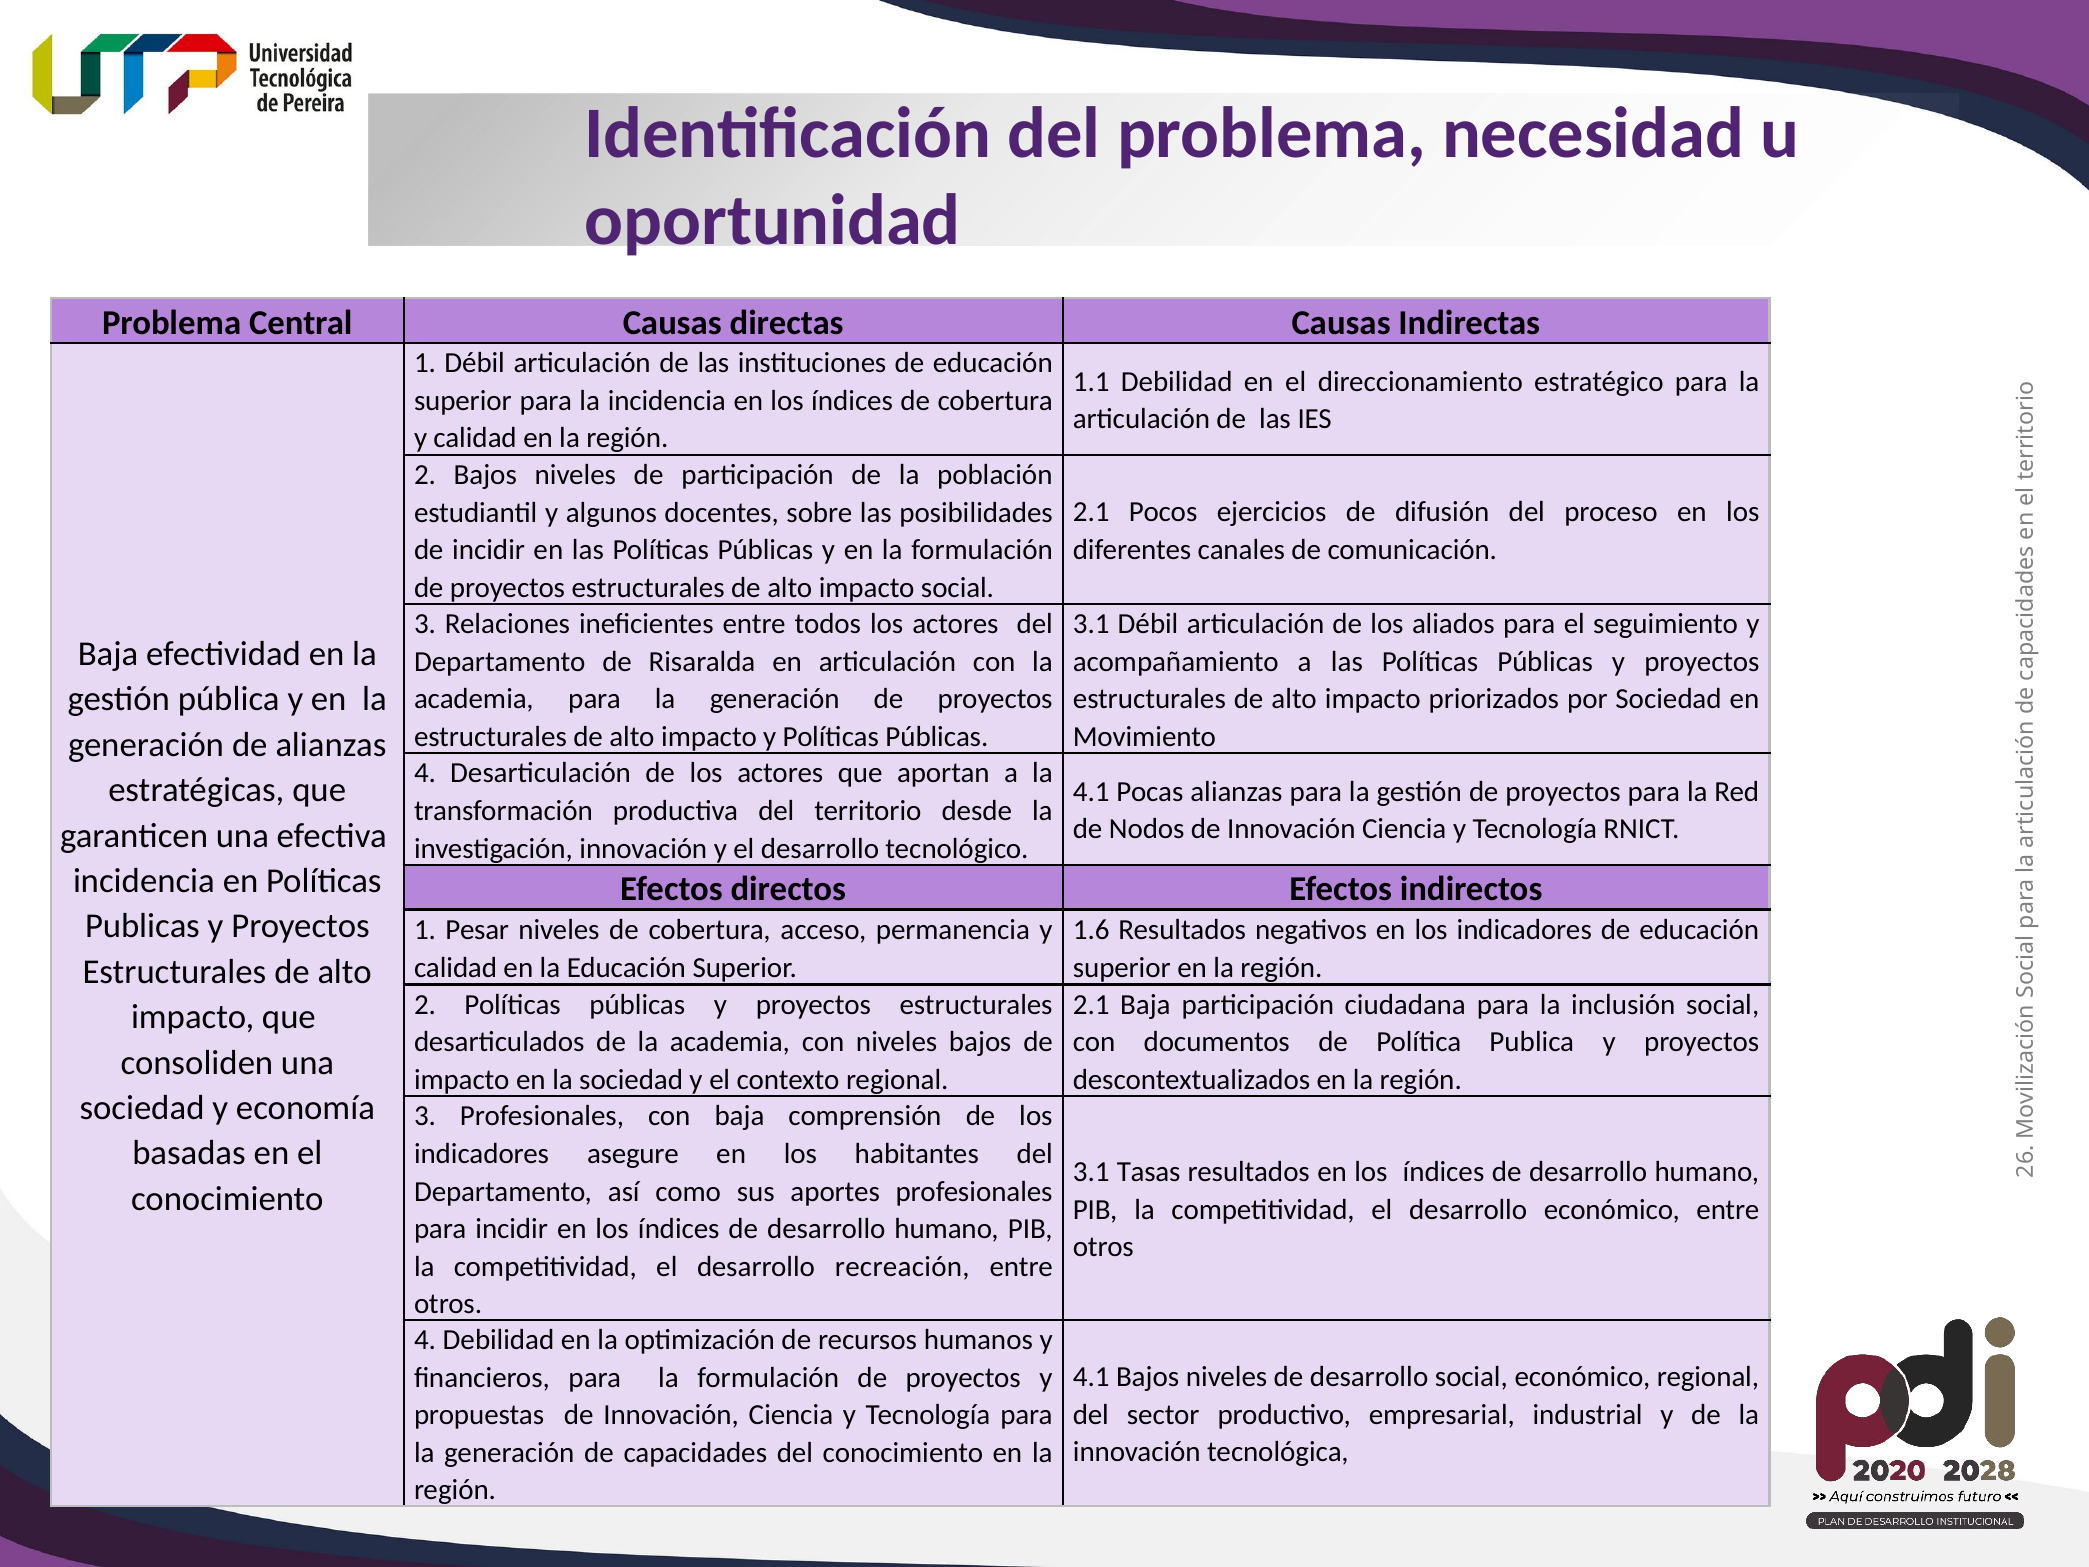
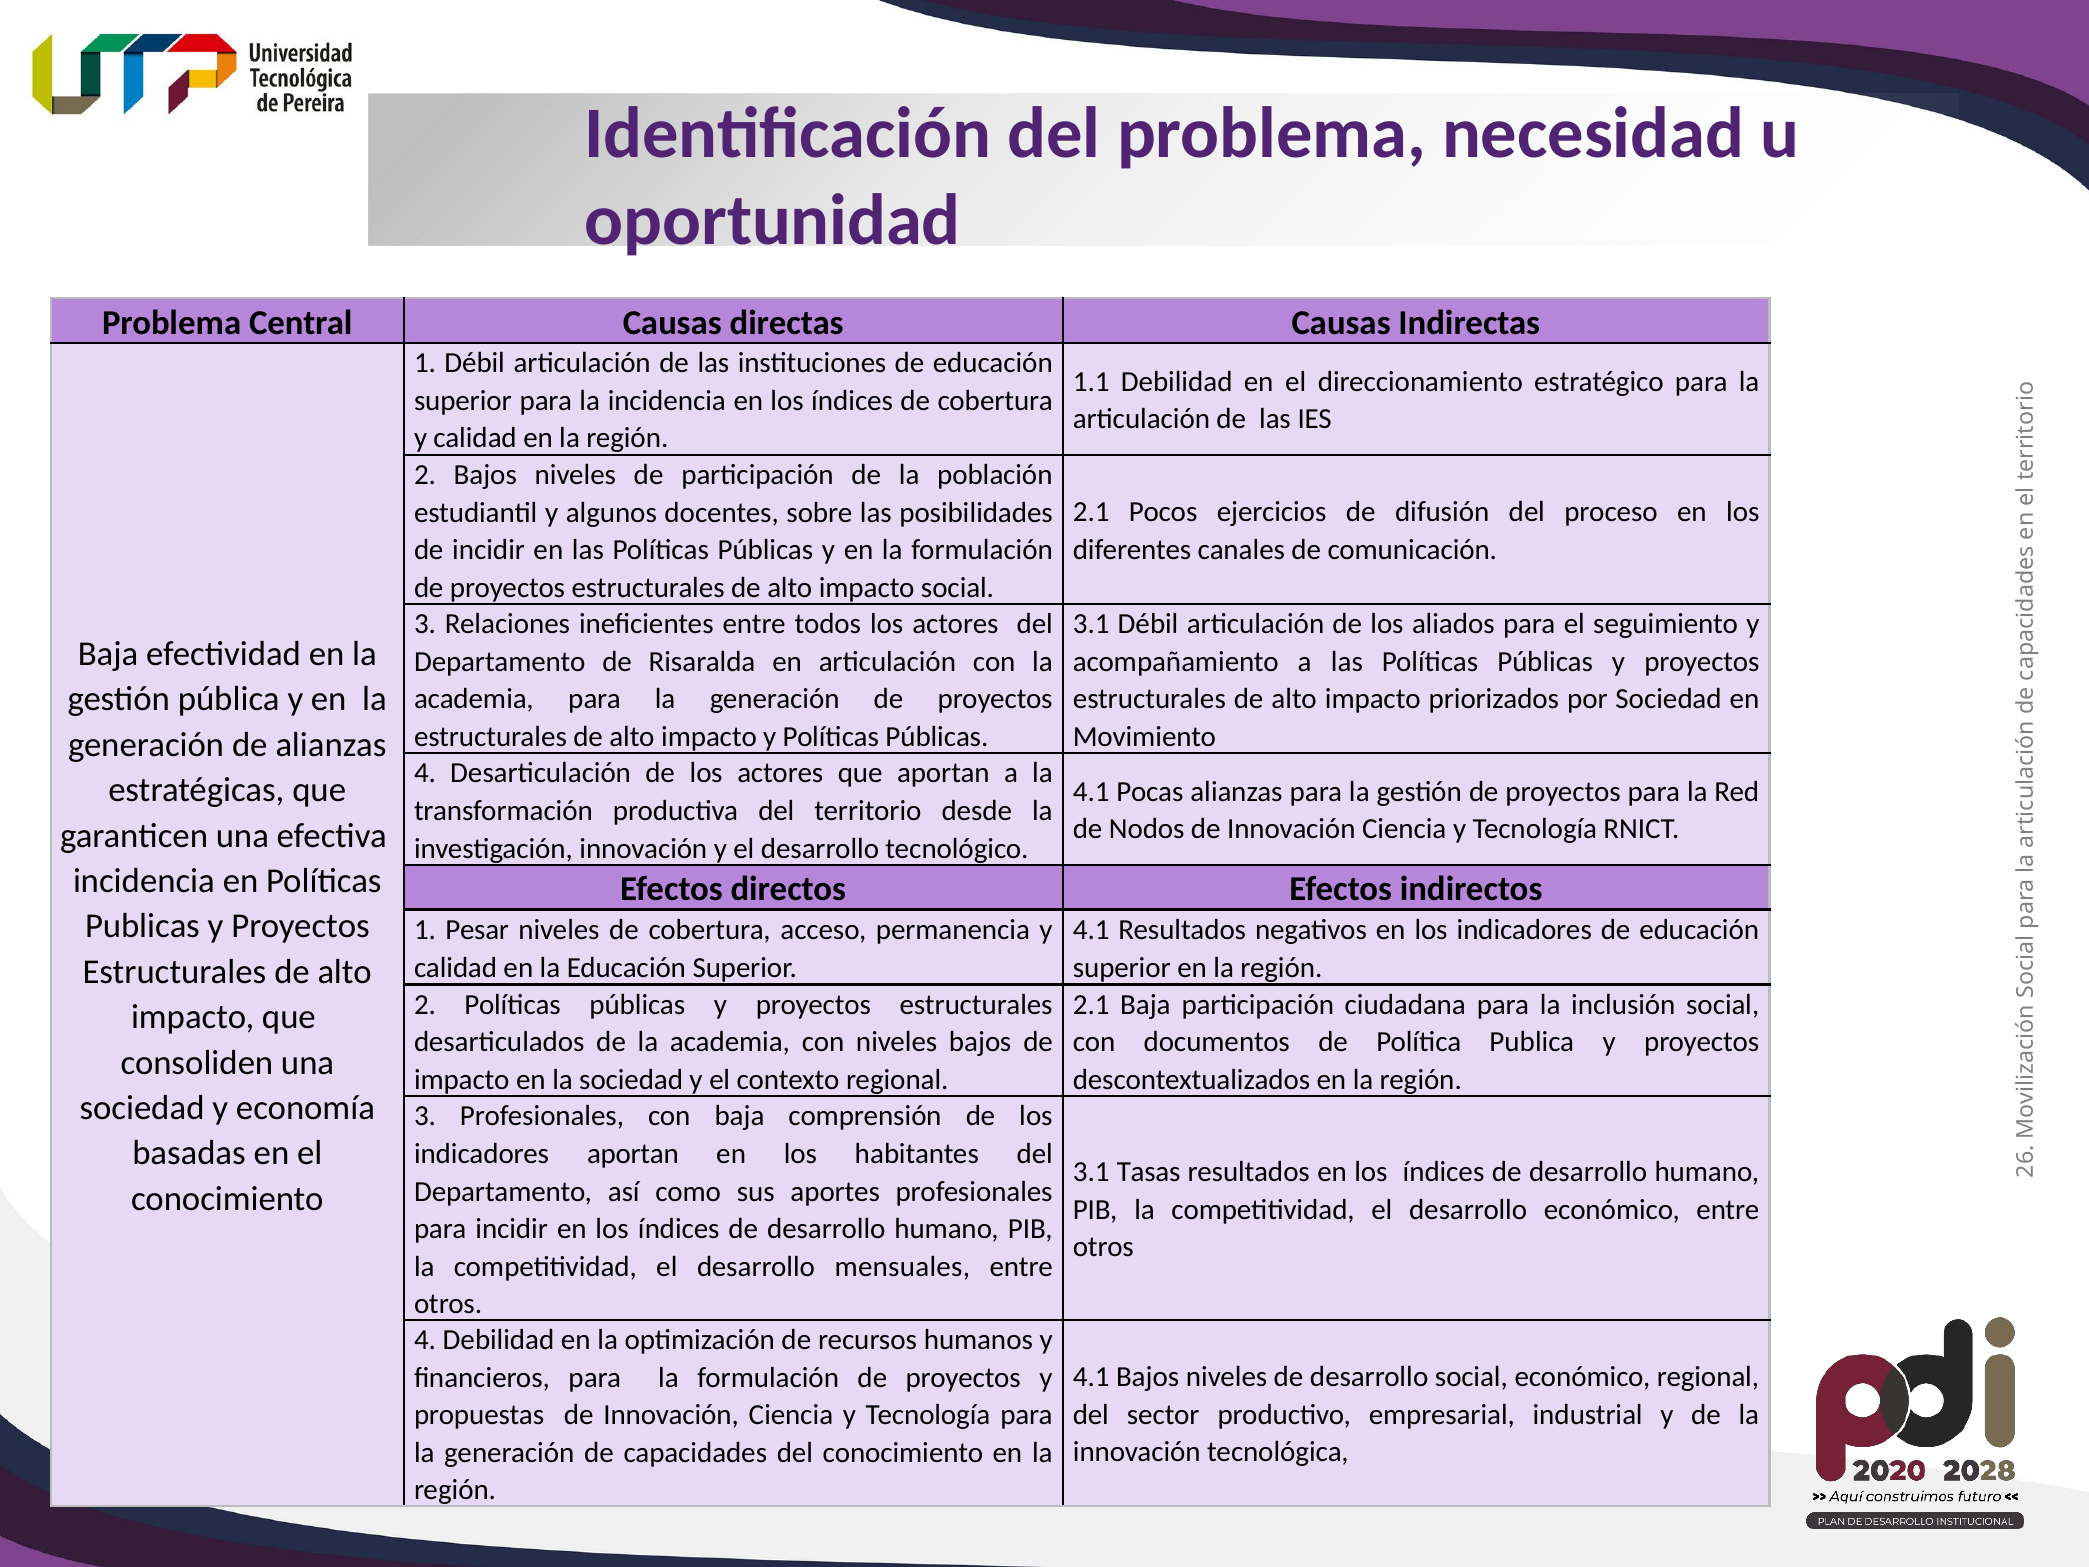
1.6 at (1091, 930): 1.6 -> 4.1
indicadores asegure: asegure -> aportan
recreación: recreación -> mensuales
